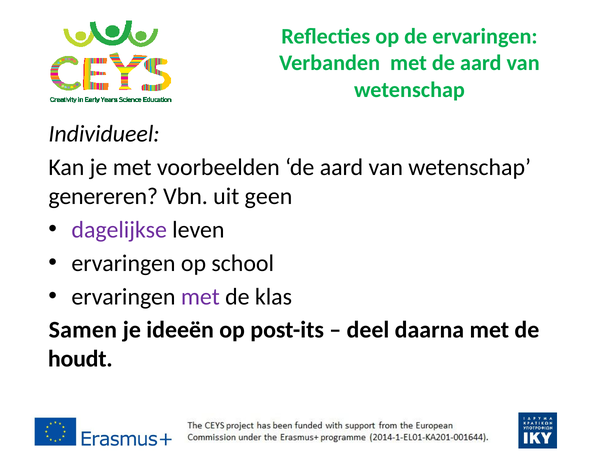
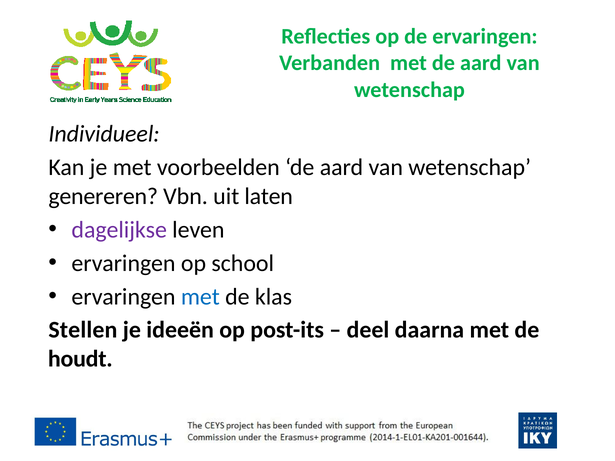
geen: geen -> laten
met at (200, 297) colour: purple -> blue
Samen: Samen -> Stellen
